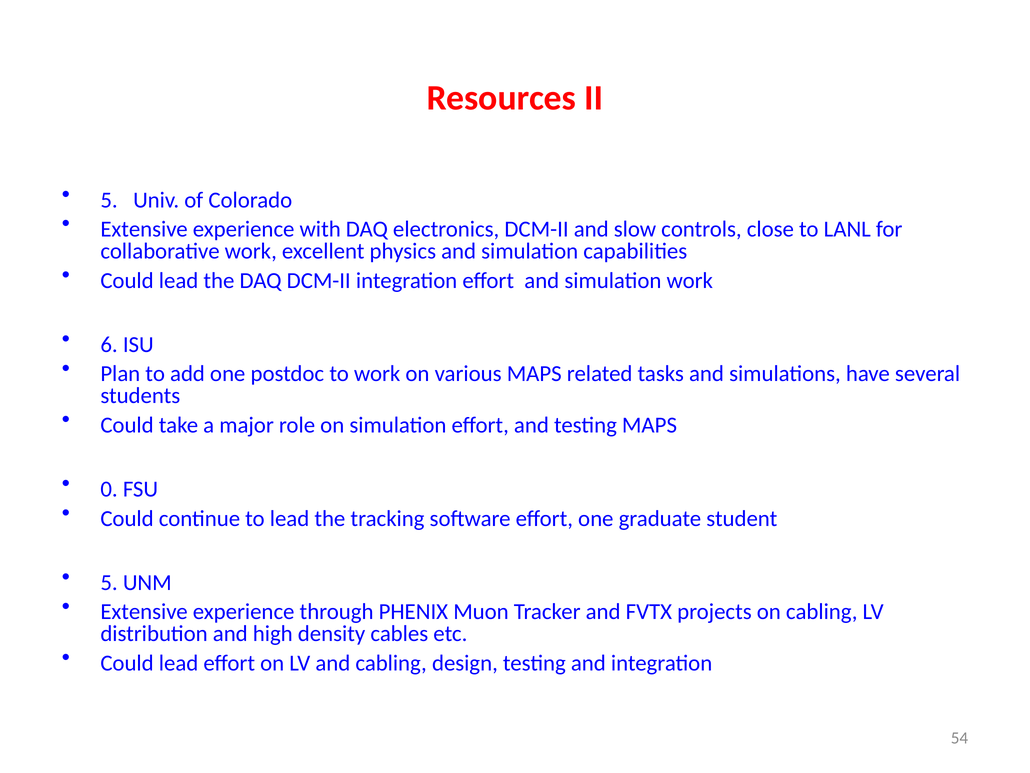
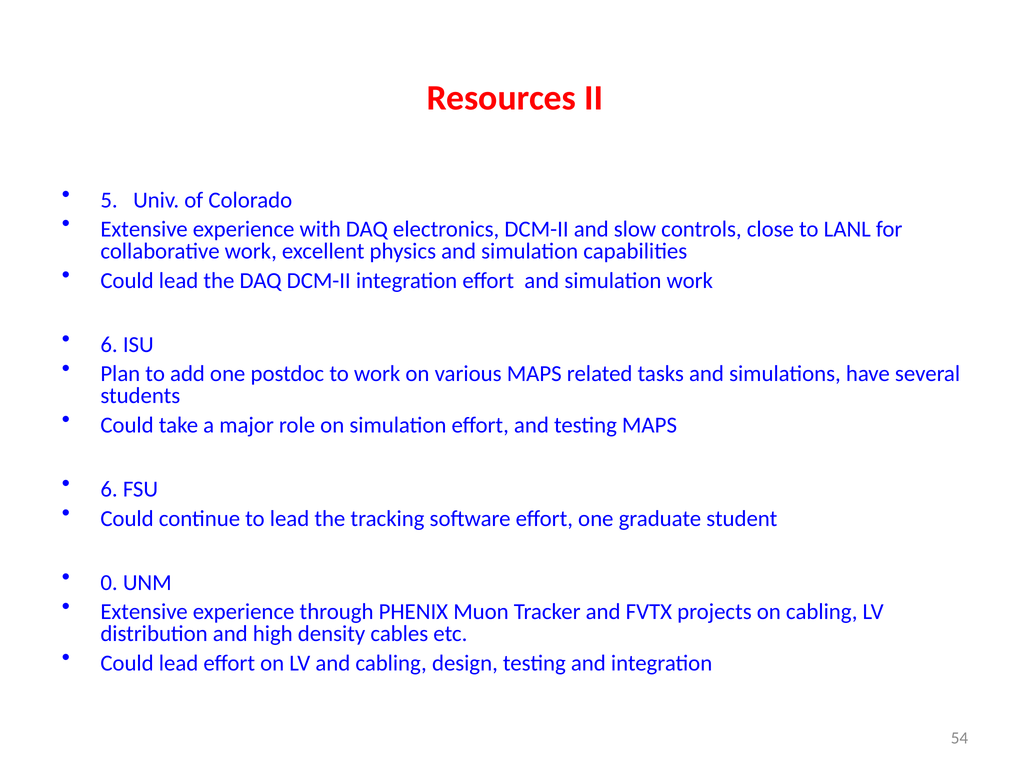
0 at (109, 489): 0 -> 6
5 at (109, 582): 5 -> 0
